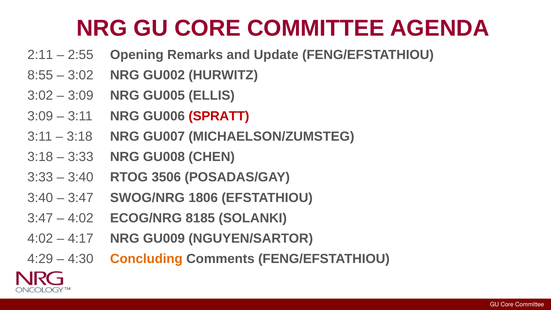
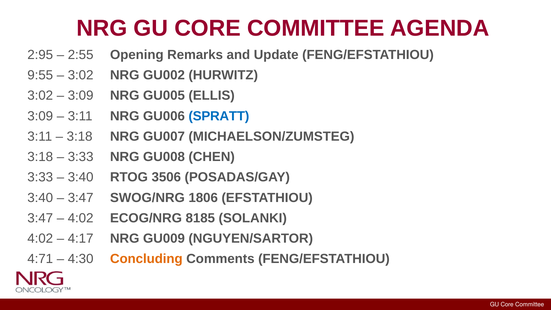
2:11: 2:11 -> 2:95
8:55: 8:55 -> 9:55
SPRATT colour: red -> blue
4:29: 4:29 -> 4:71
